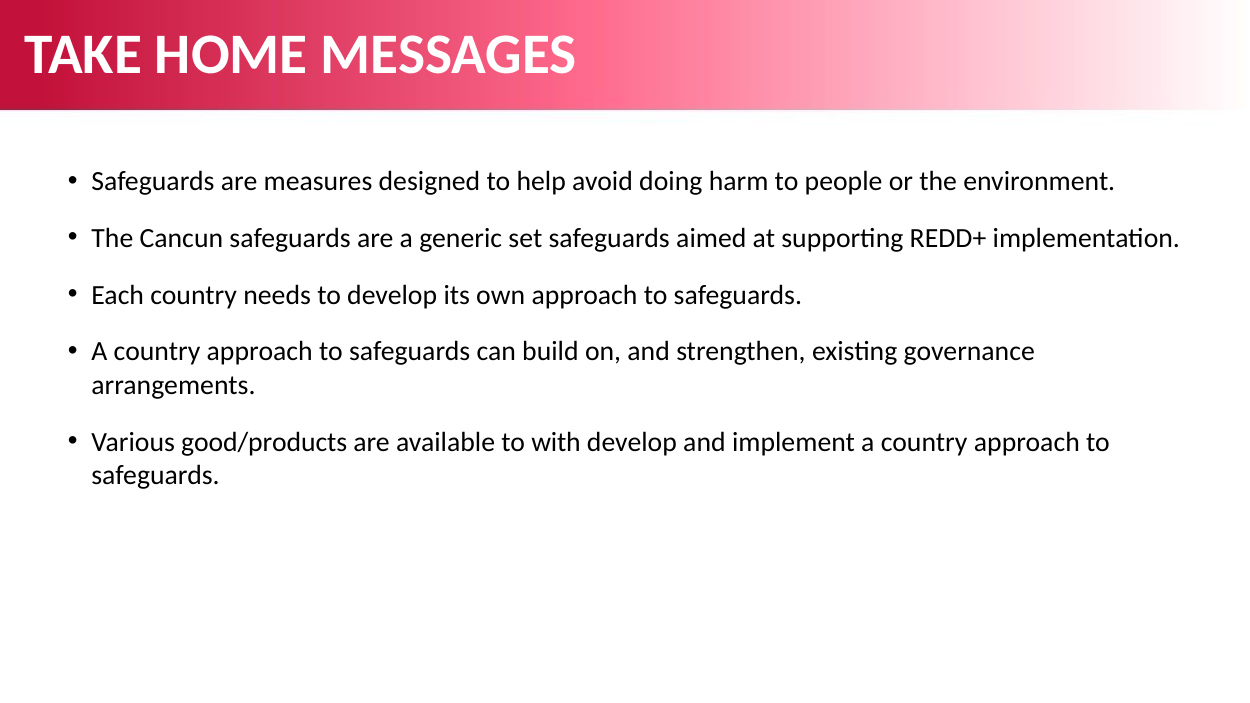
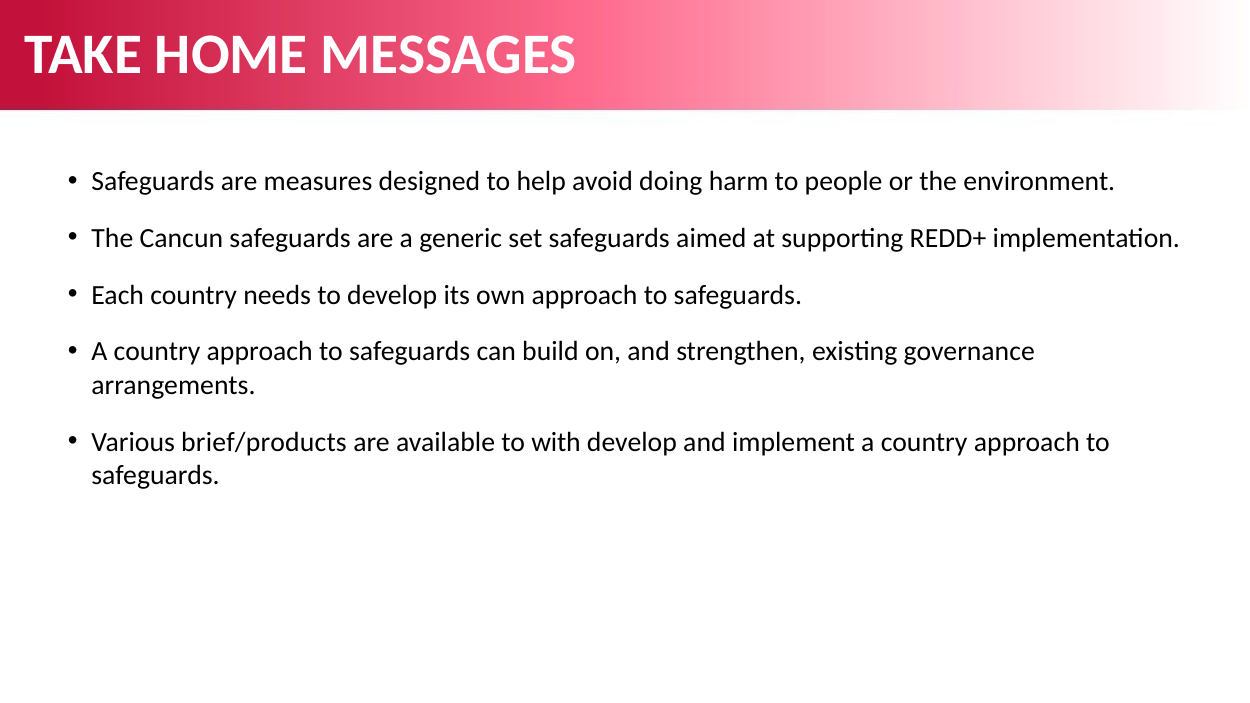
good/products: good/products -> brief/products
